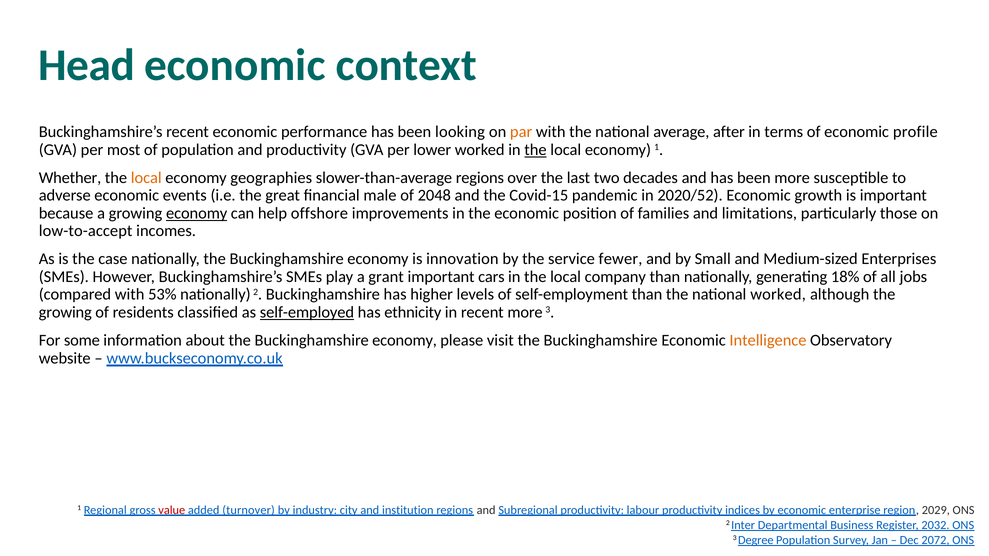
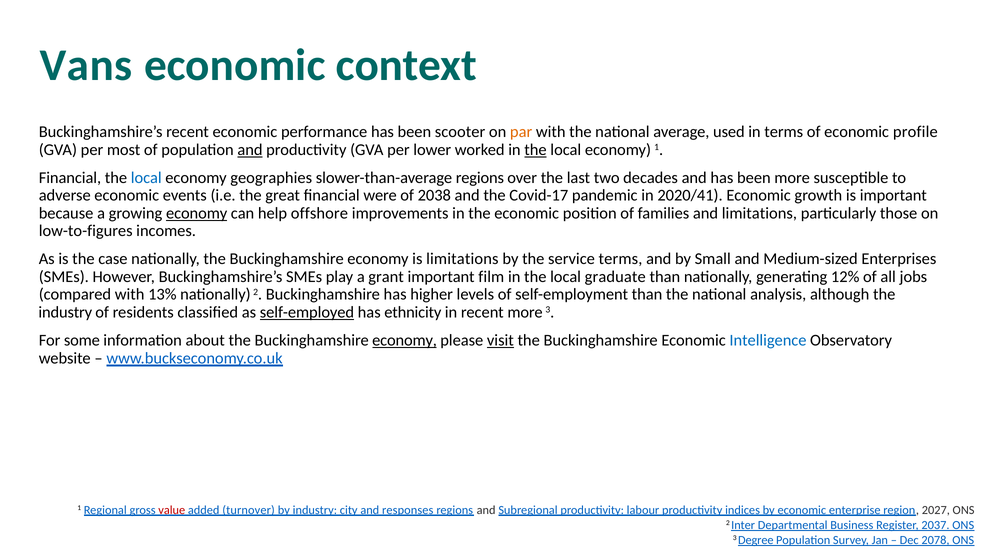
Head: Head -> Vans
looking: looking -> scooter
after: after -> used
and at (250, 150) underline: none -> present
Whether at (70, 178): Whether -> Financial
local at (146, 178) colour: orange -> blue
male: male -> were
2048: 2048 -> 2038
Covid-15: Covid-15 -> Covid-17
2020/52: 2020/52 -> 2020/41
low-to-accept: low-to-accept -> low-to-figures
is innovation: innovation -> limitations
service fewer: fewer -> terms
cars: cars -> film
company: company -> graduate
18%: 18% -> 12%
53%: 53% -> 13%
national worked: worked -> analysis
growing at (65, 312): growing -> industry
economy at (405, 340) underline: none -> present
visit underline: none -> present
Intelligence colour: orange -> blue
institution: institution -> responses
2029: 2029 -> 2027
2032: 2032 -> 2037
2072: 2072 -> 2078
